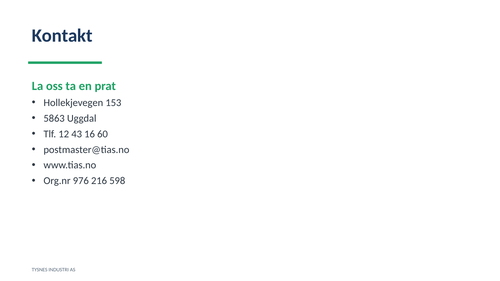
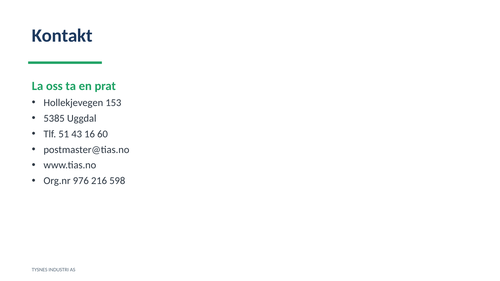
5863: 5863 -> 5385
12: 12 -> 51
